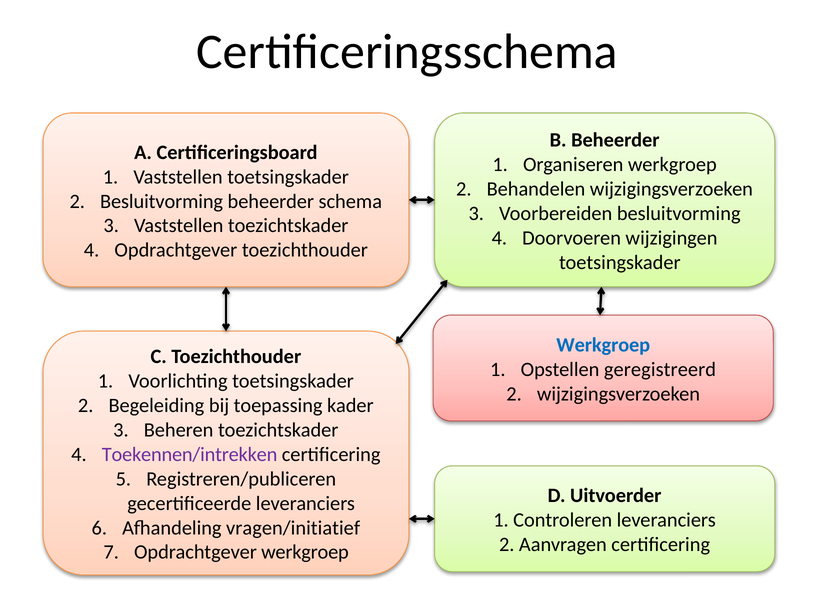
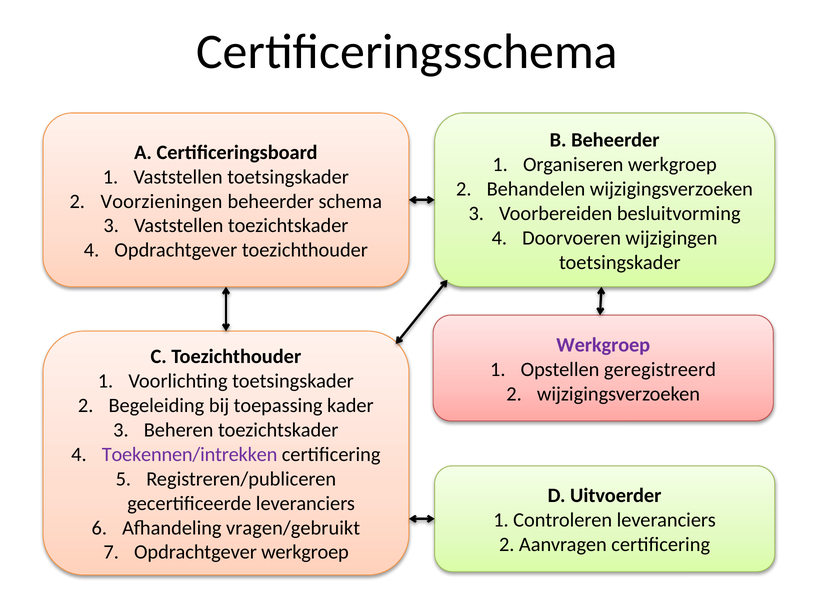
2 Besluitvorming: Besluitvorming -> Voorzieningen
Werkgroep at (603, 345) colour: blue -> purple
vragen/initiatief: vragen/initiatief -> vragen/gebruikt
